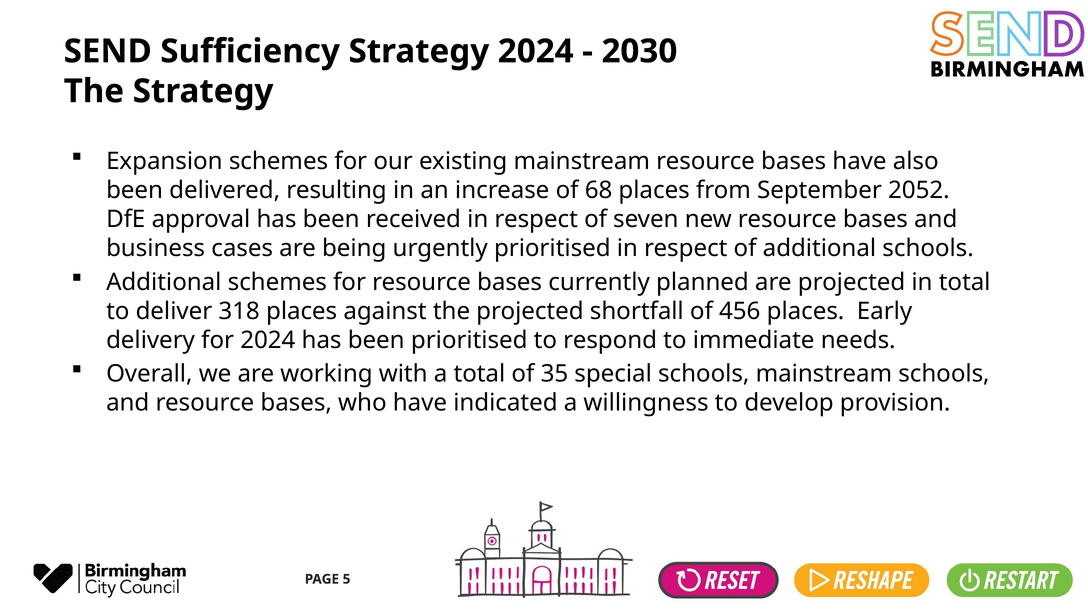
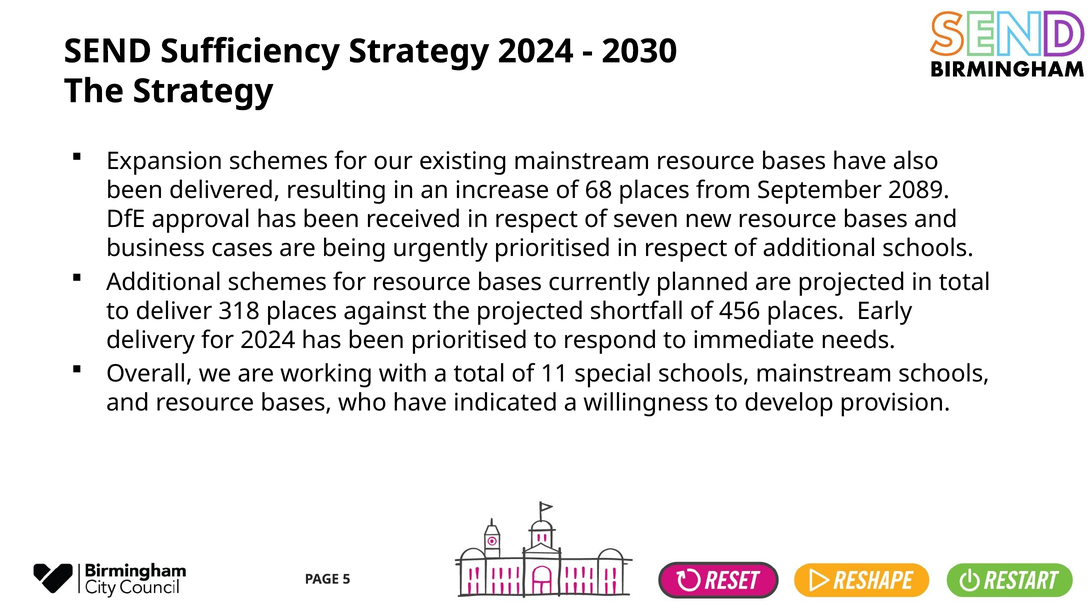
2052: 2052 -> 2089
35: 35 -> 11
